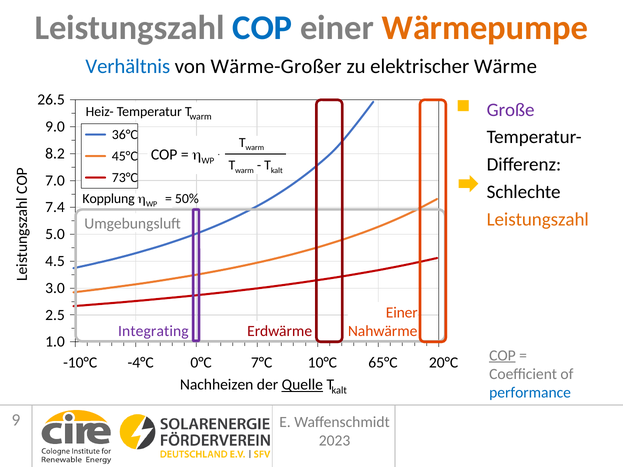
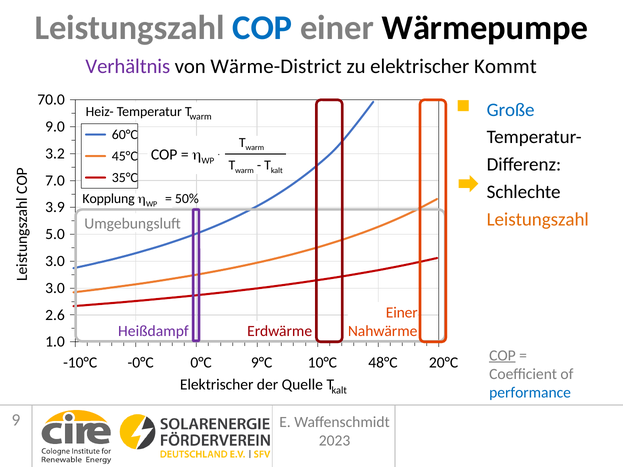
Wärmepumpe colour: orange -> black
Verhältnis colour: blue -> purple
Wärme-Großer: Wärme-Großer -> Wärme-District
Wärme: Wärme -> Kommt
26.5: 26.5 -> 70.0
Große colour: purple -> blue
36°C: 36°C -> 60°C
8.2: 8.2 -> 3.2
73°C: 73°C -> 35°C
7.4: 7.4 -> 3.9
4.5 at (55, 261): 4.5 -> 3.0
2.5: 2.5 -> 2.6
Integrating: Integrating -> Heißdampf
-4°C: -4°C -> -0°C
7°C: 7°C -> 9°C
65°C: 65°C -> 48°C
Nachheizen at (217, 385): Nachheizen -> Elektrischer
Quelle underline: present -> none
